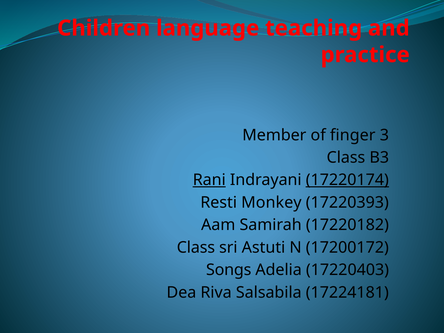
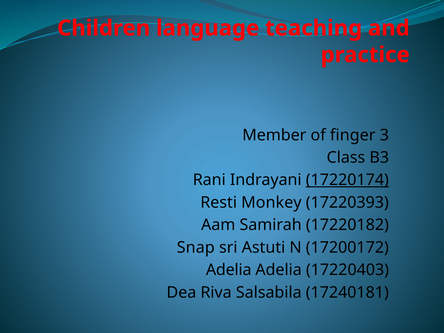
Rani underline: present -> none
Class at (196, 247): Class -> Snap
Songs at (229, 270): Songs -> Adelia
17224181: 17224181 -> 17240181
